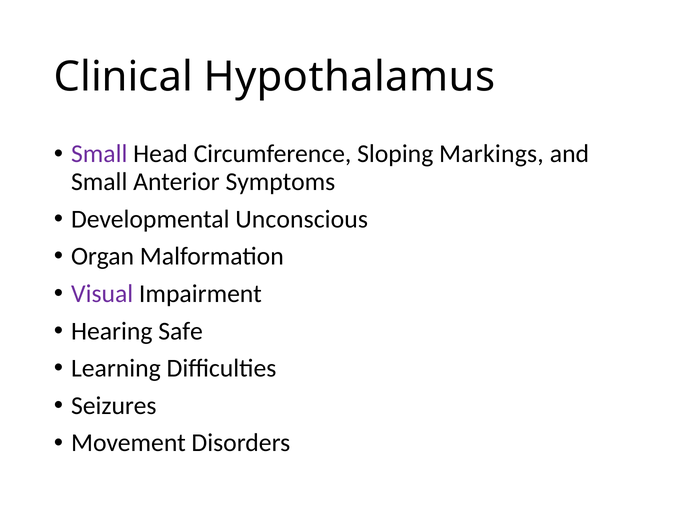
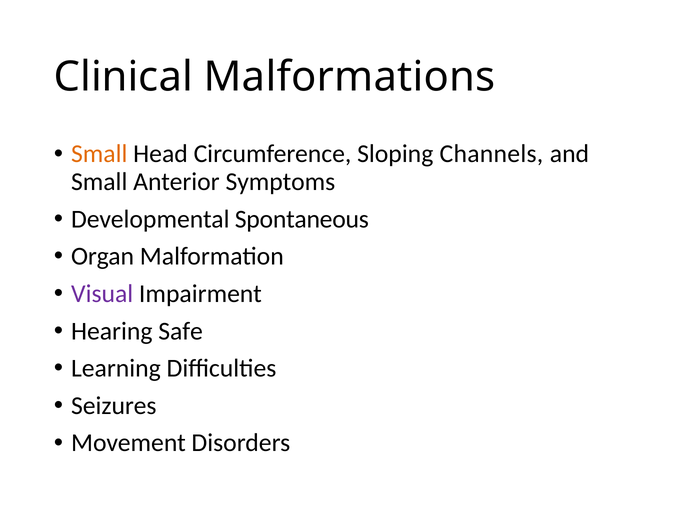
Hypothalamus: Hypothalamus -> Malformations
Small at (99, 154) colour: purple -> orange
Markings: Markings -> Channels
Unconscious: Unconscious -> Spontaneous
